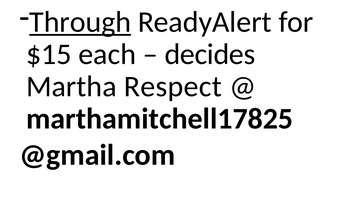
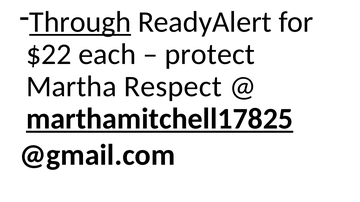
$15: $15 -> $22
decides: decides -> protect
marthamitchell17825 underline: none -> present
